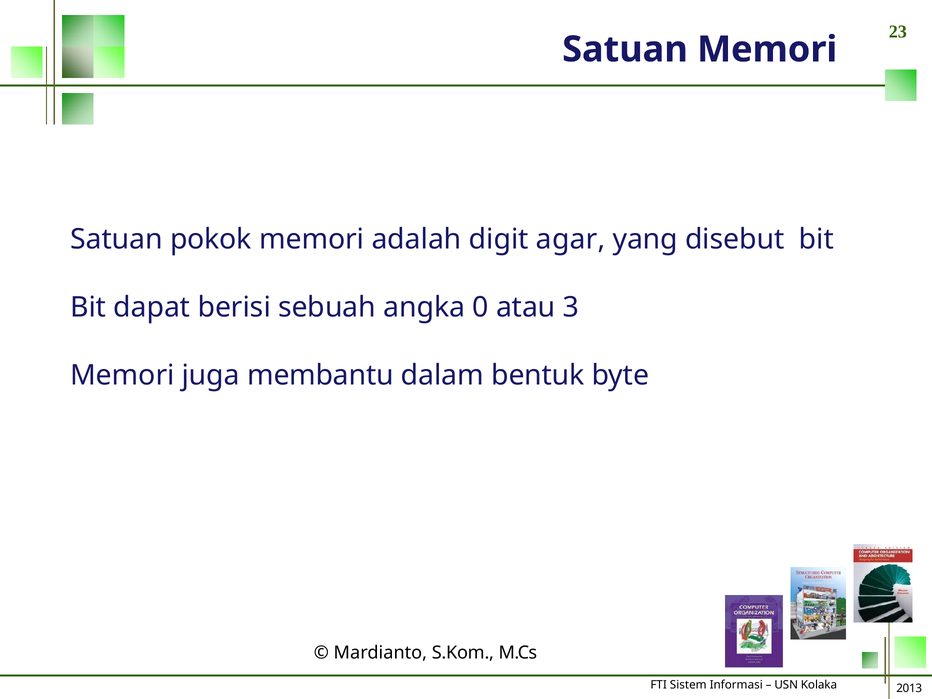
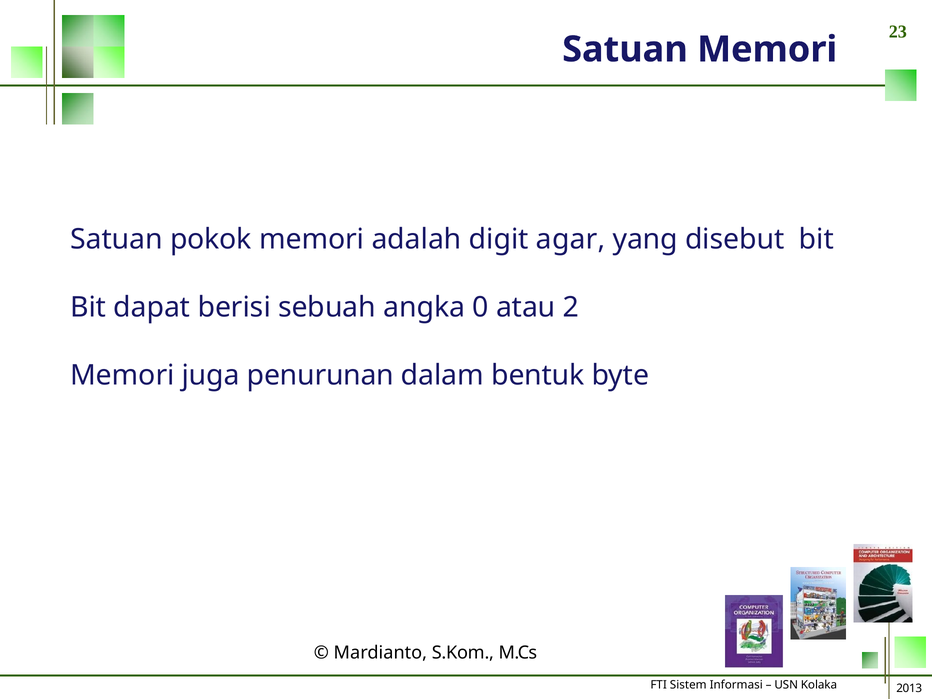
3: 3 -> 2
membantu: membantu -> penurunan
